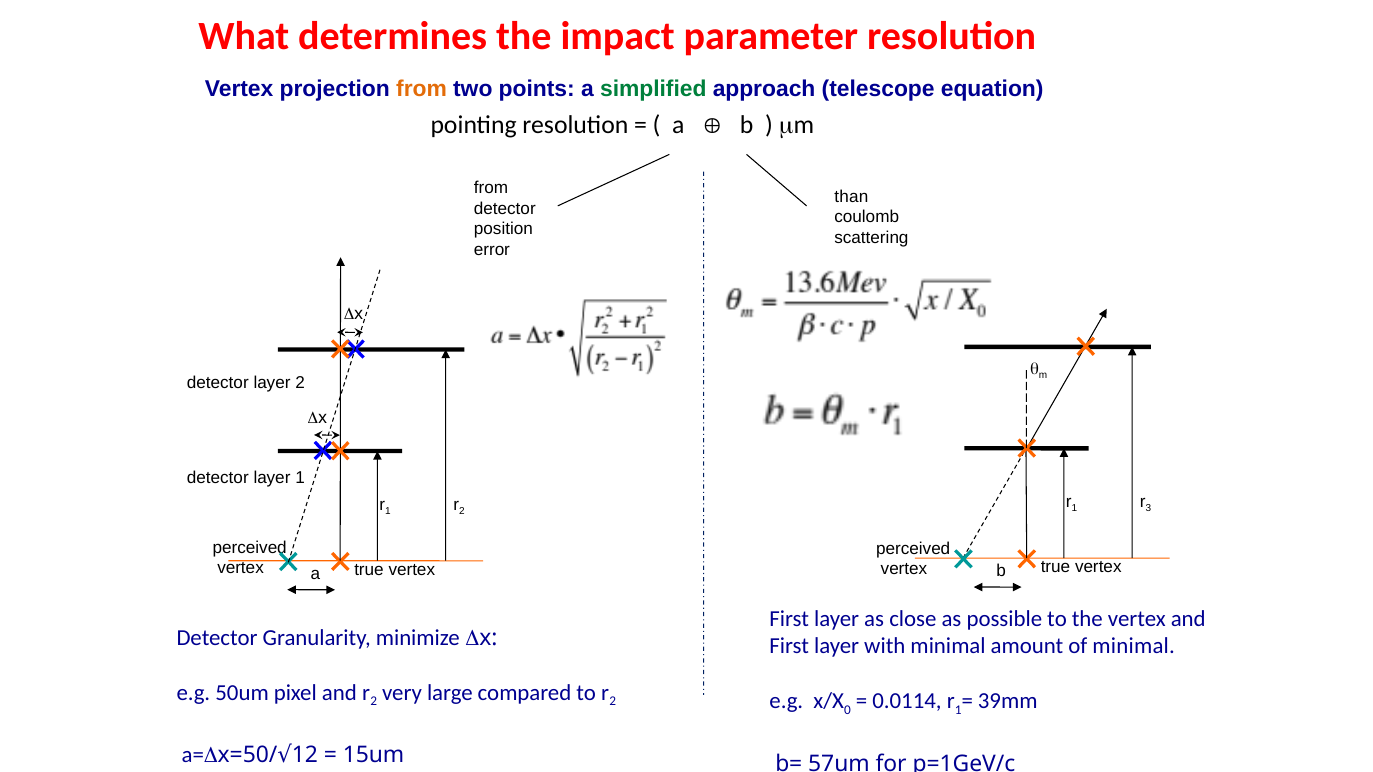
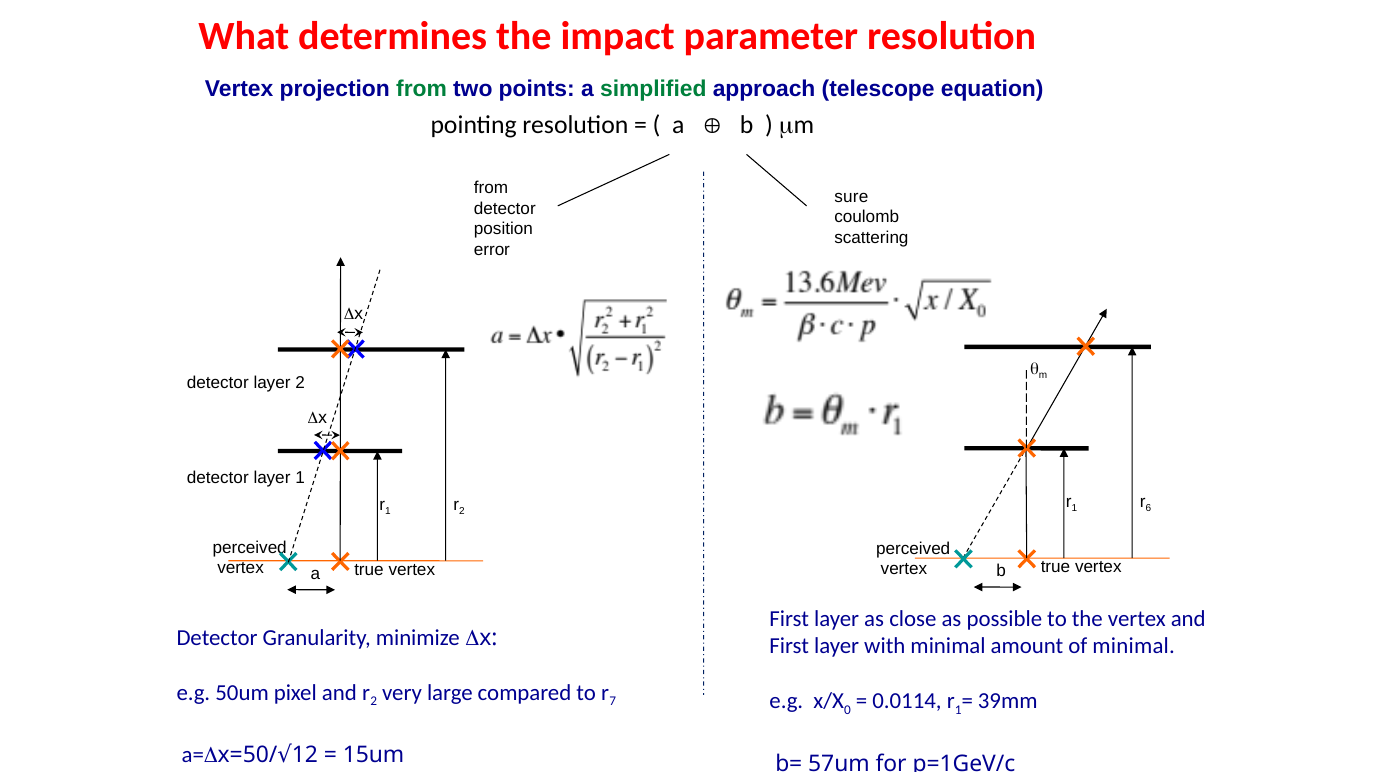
from at (422, 89) colour: orange -> green
than: than -> sure
3: 3 -> 6
2 at (613, 702): 2 -> 7
